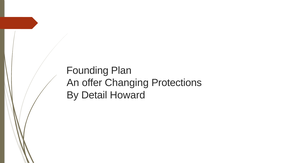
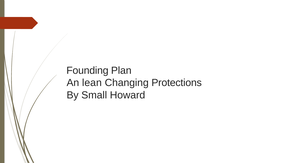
offer: offer -> lean
Detail: Detail -> Small
